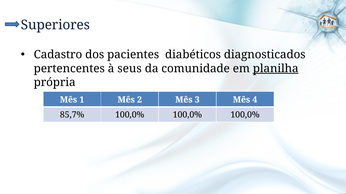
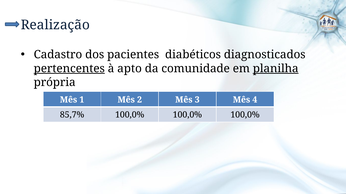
Superiores: Superiores -> Realização
pertencentes underline: none -> present
seus: seus -> apto
